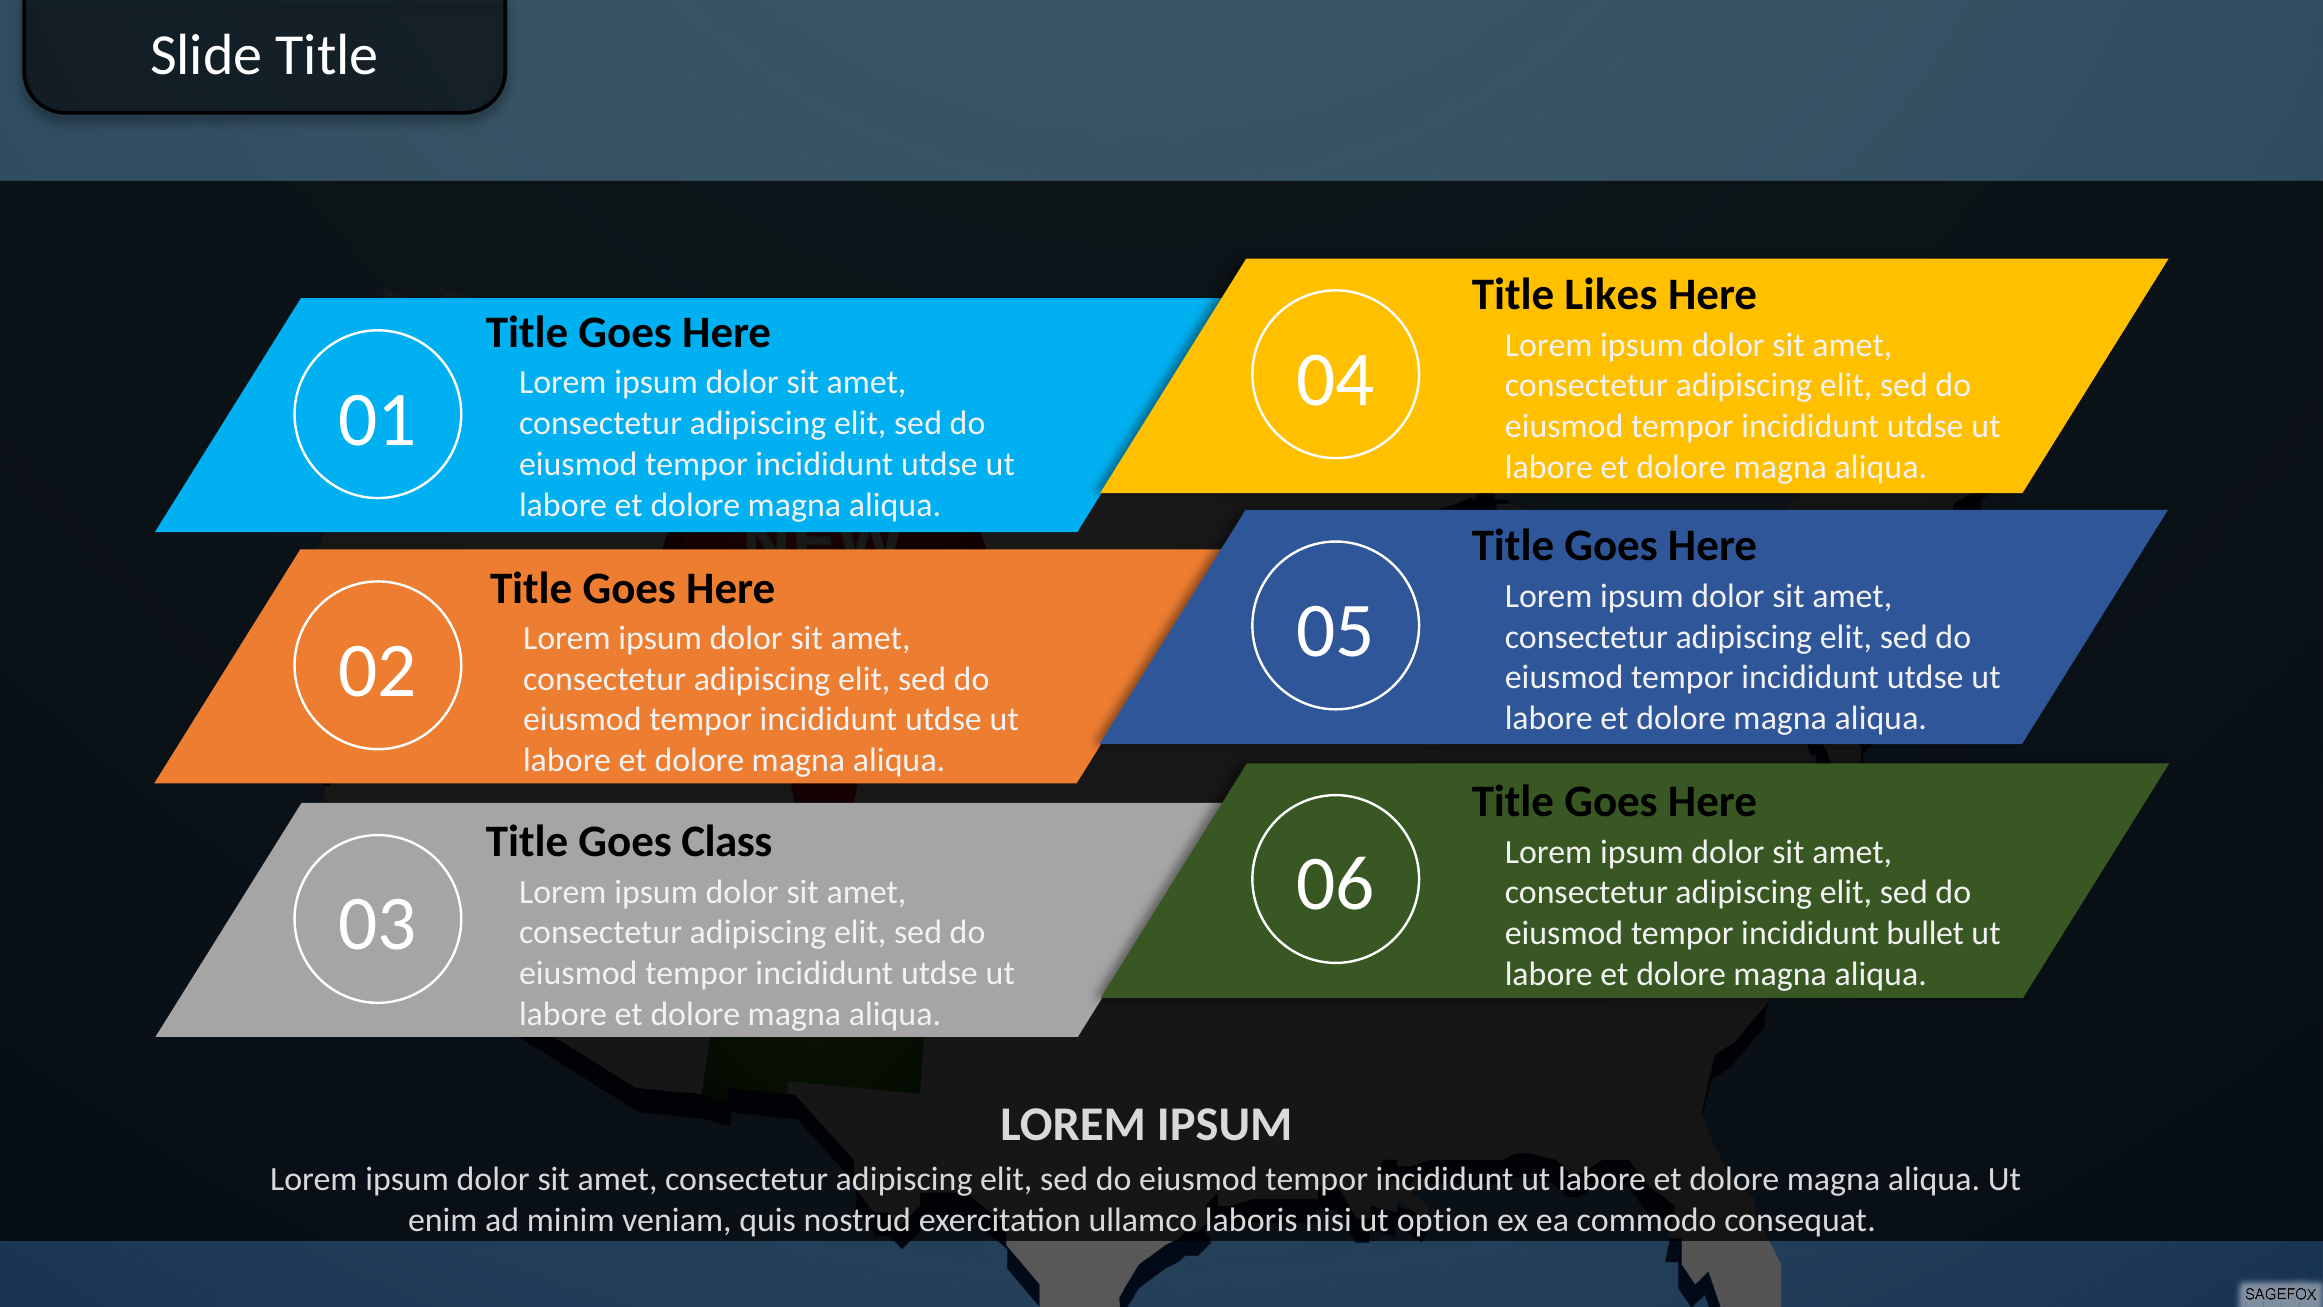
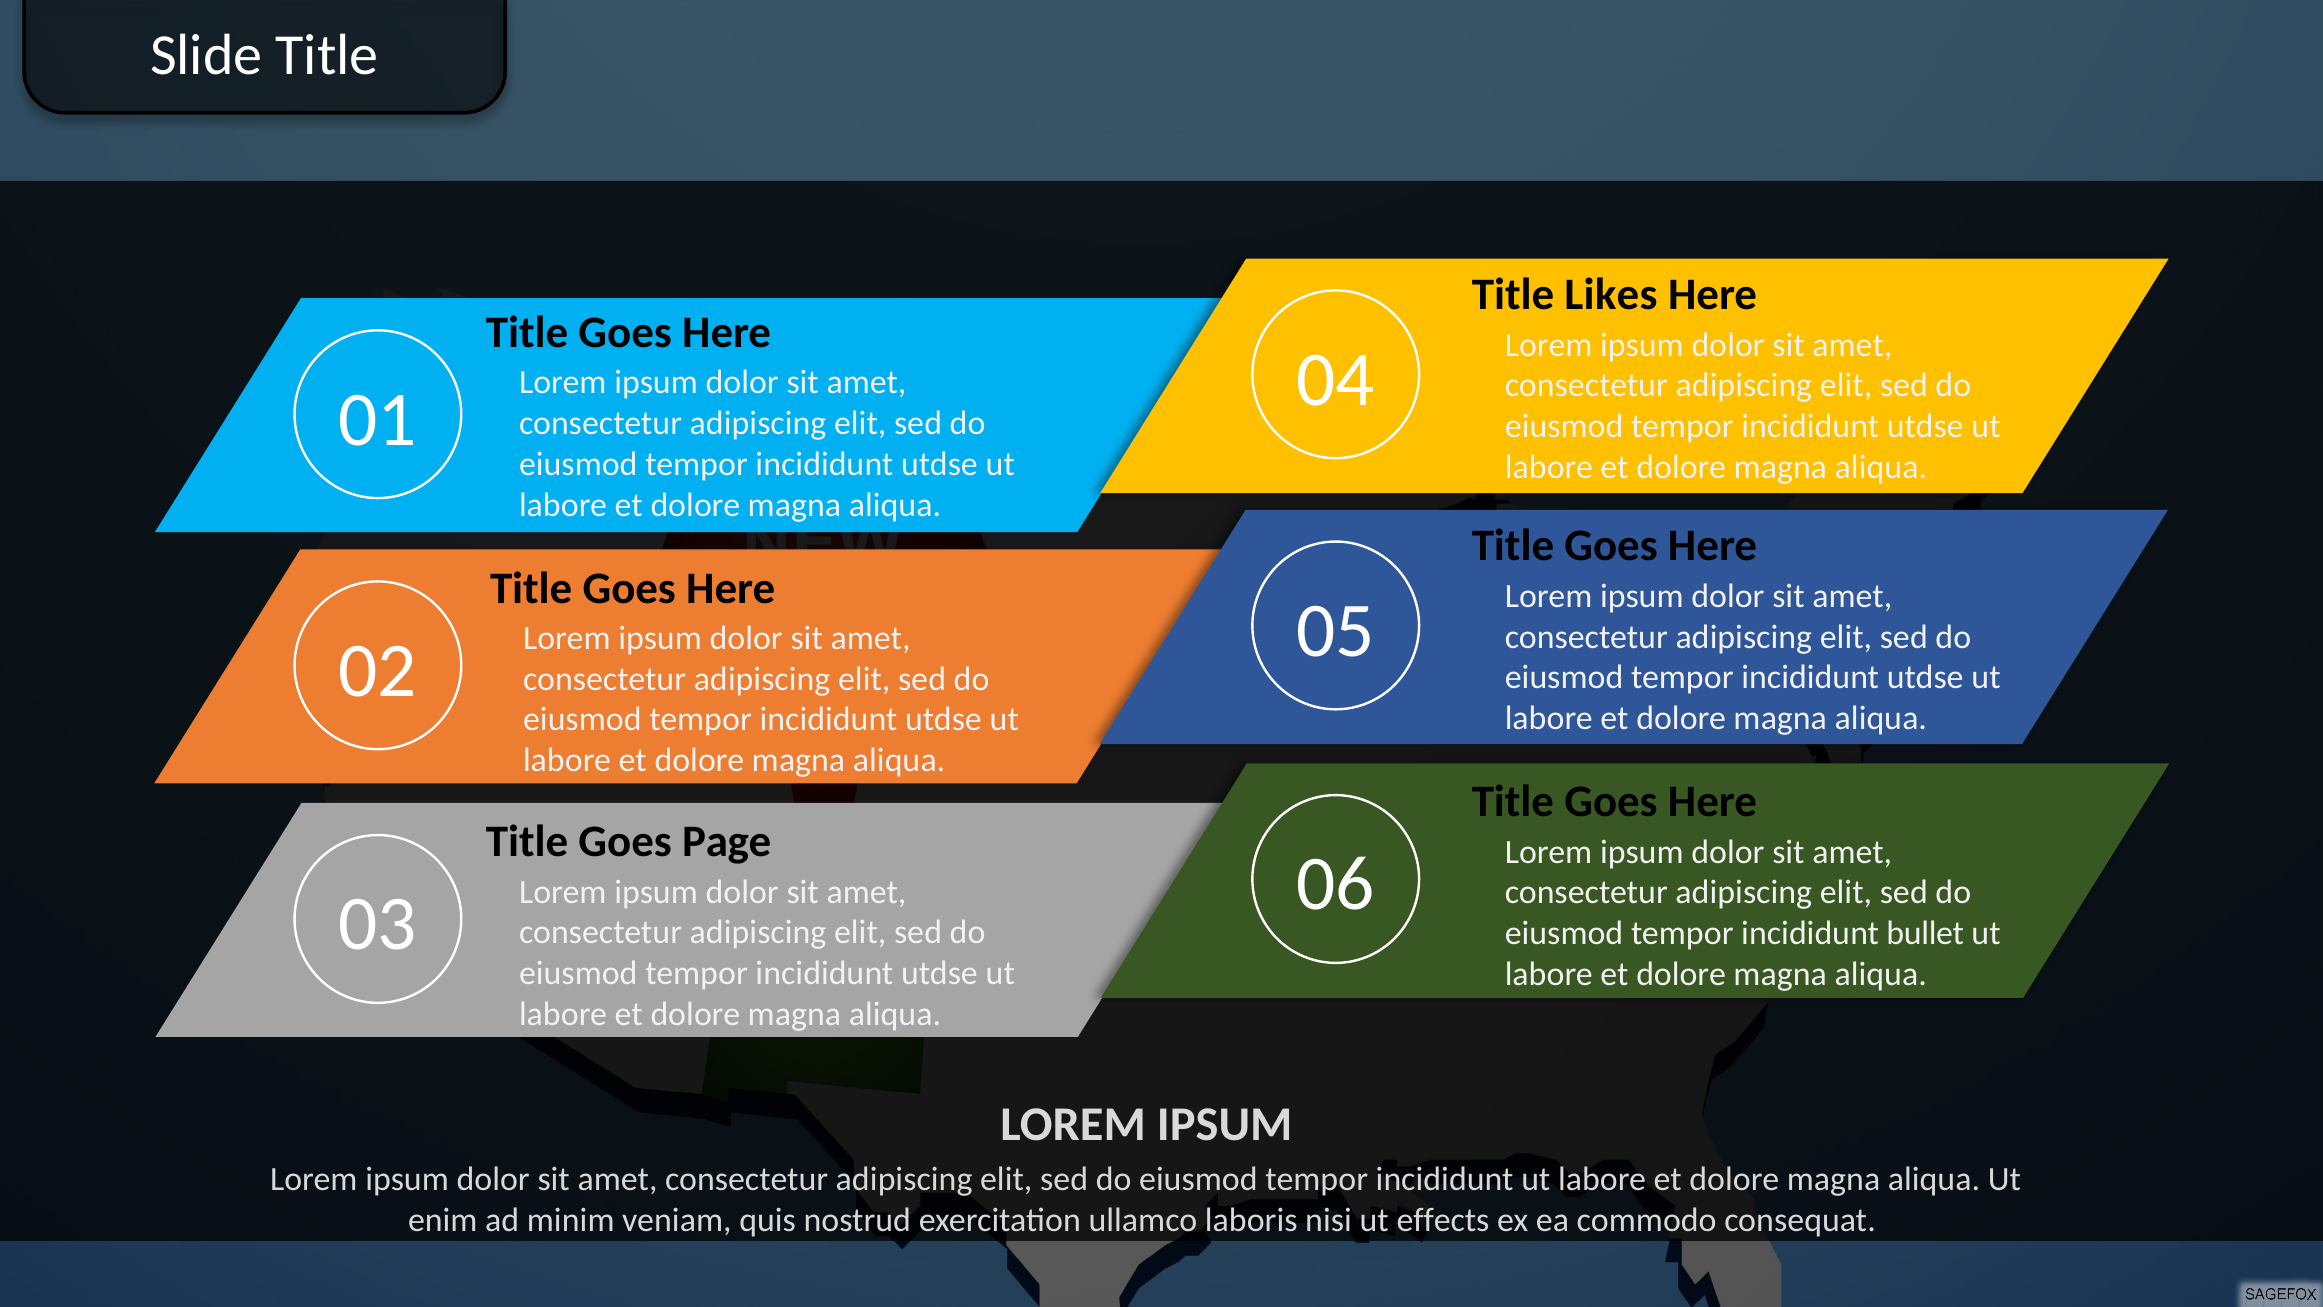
Class: Class -> Page
option: option -> effects
